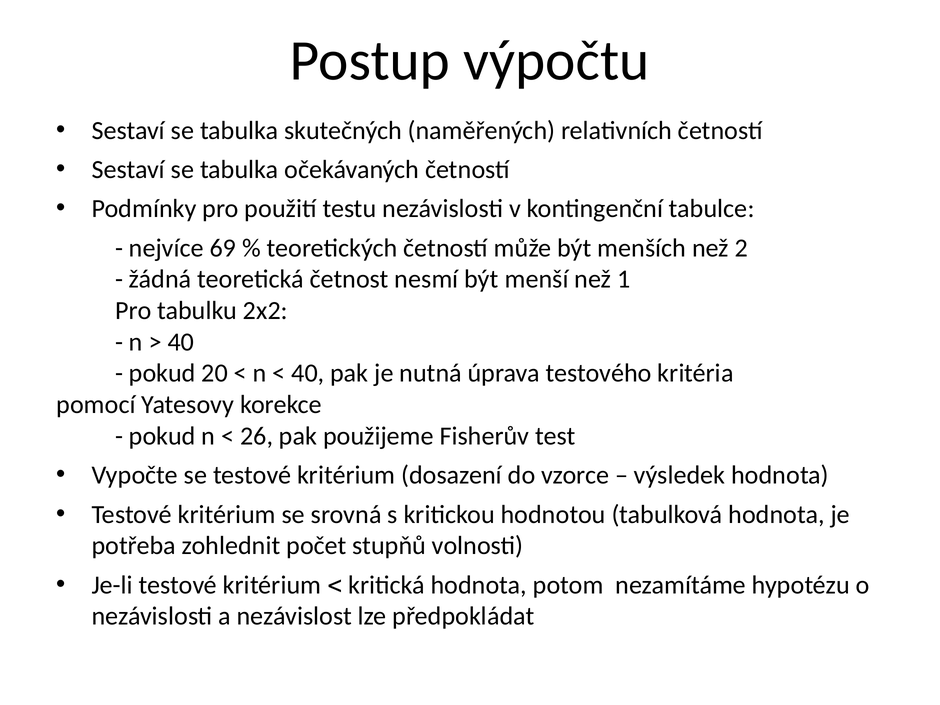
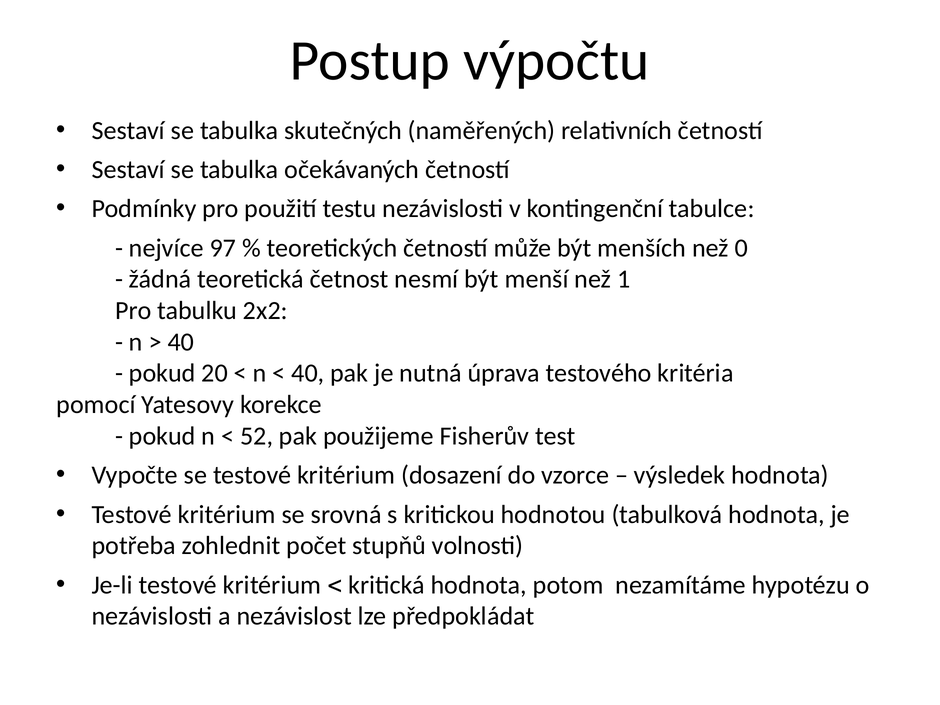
69: 69 -> 97
2: 2 -> 0
26: 26 -> 52
